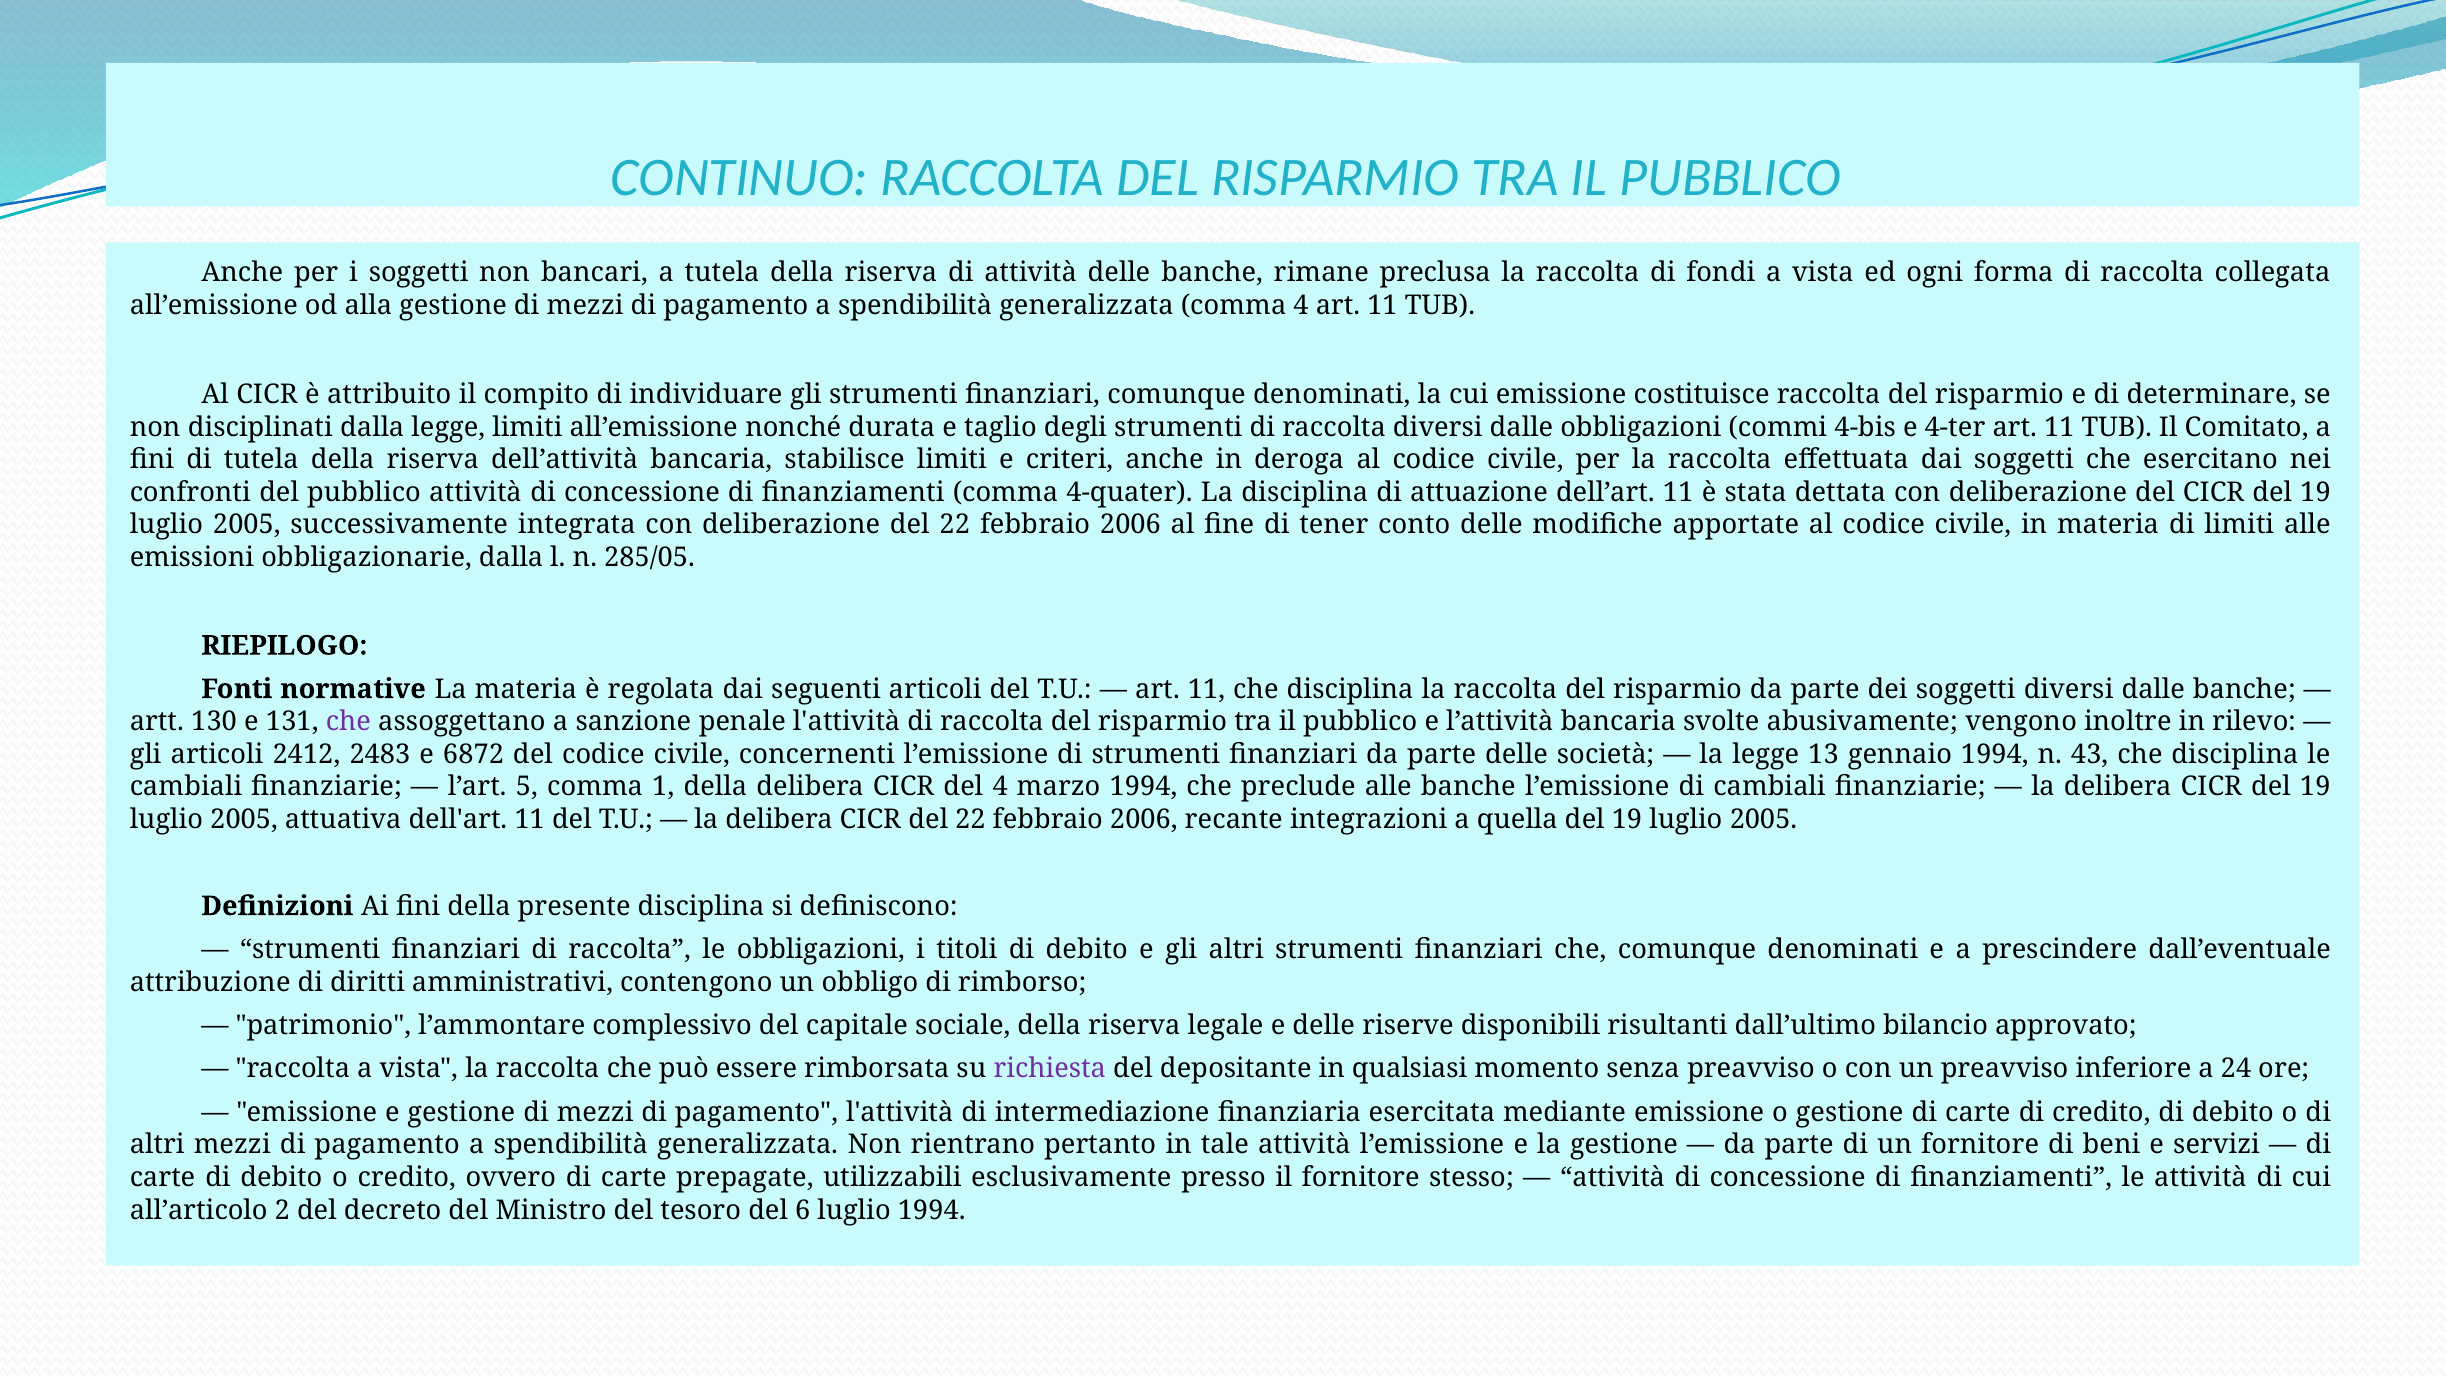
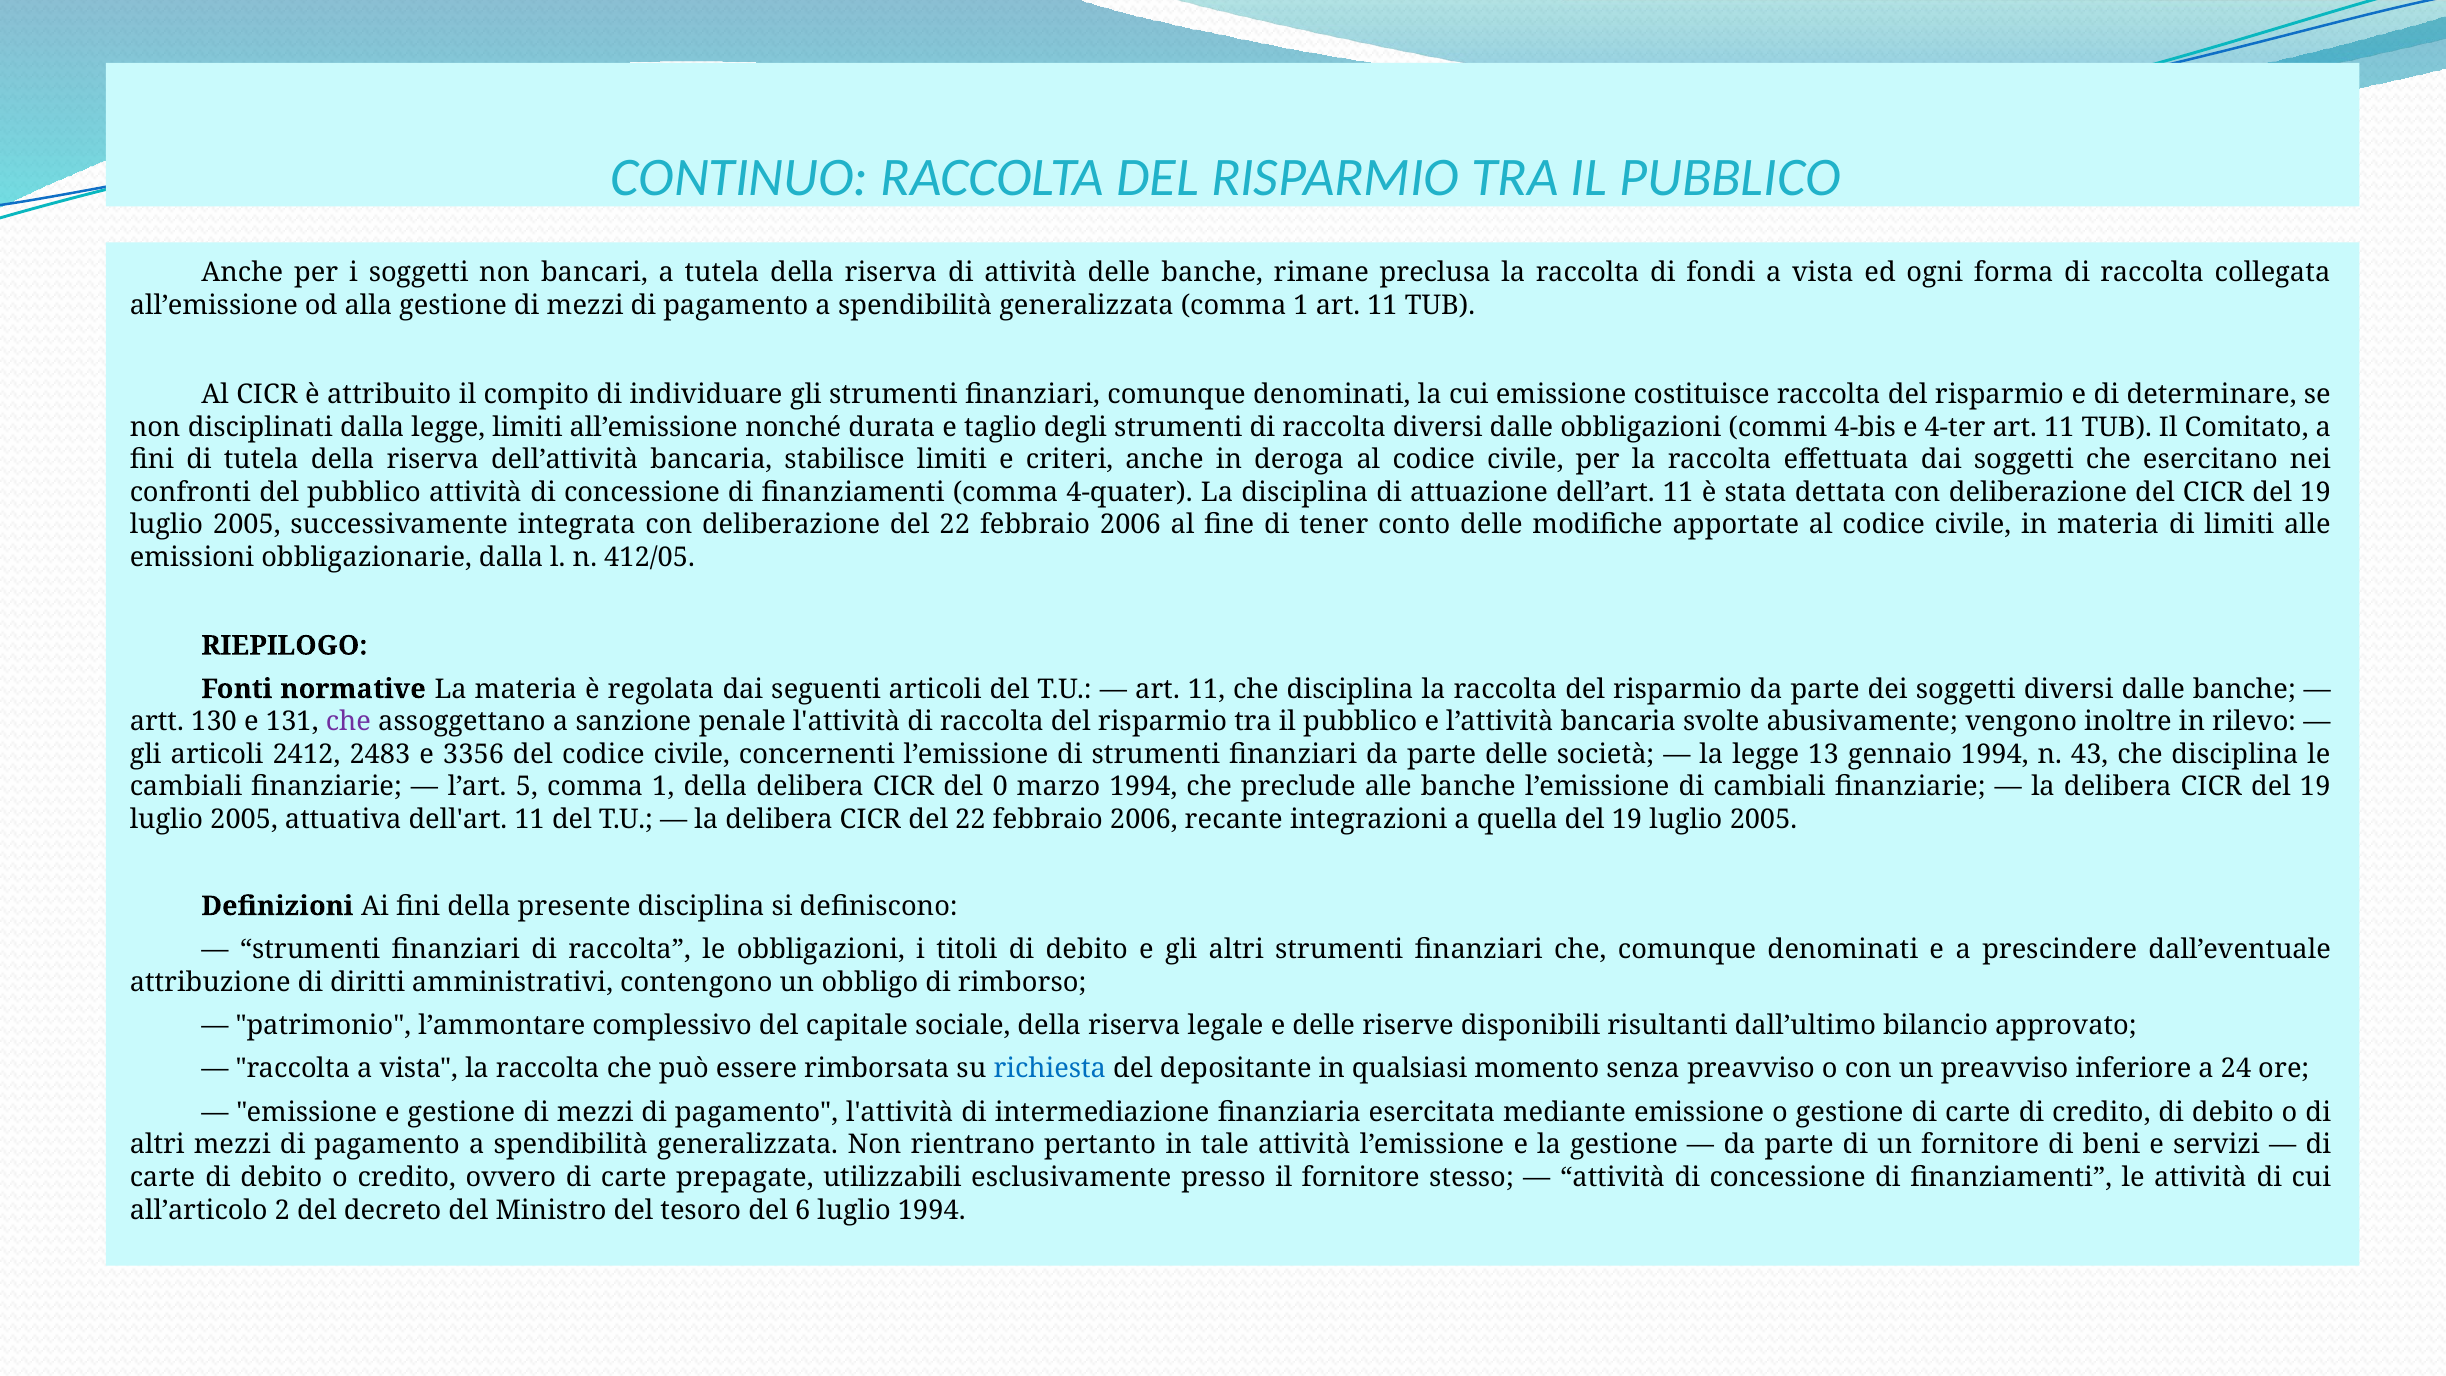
generalizzata comma 4: 4 -> 1
285/05: 285/05 -> 412/05
6872: 6872 -> 3356
del 4: 4 -> 0
richiesta colour: purple -> blue
